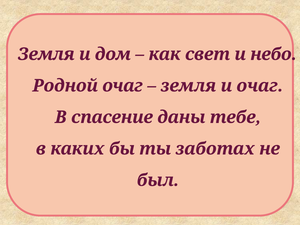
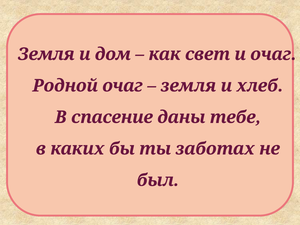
и небо: небо -> очаг
и очаг: очаг -> хлеб
